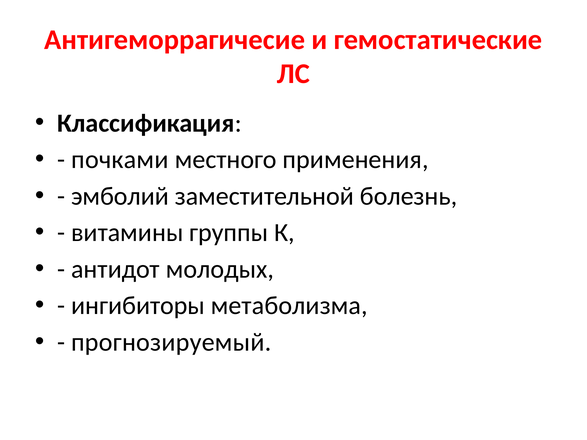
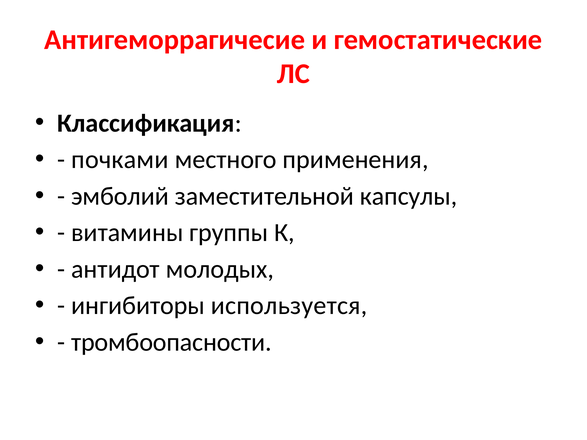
болезнь: болезнь -> капсулы
метаболизма: метаболизма -> используется
прогнозируемый: прогнозируемый -> тромбоопасности
